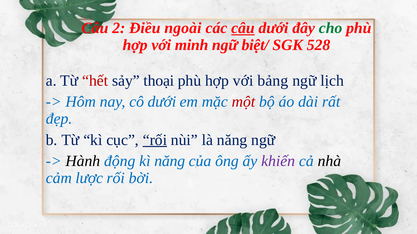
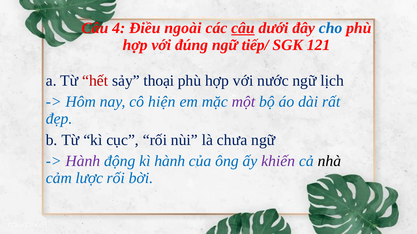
2: 2 -> 4
cho colour: green -> blue
minh: minh -> đúng
biệt/: biệt/ -> tiếp/
528: 528 -> 121
bảng: bảng -> nước
cô dưới: dưới -> hiện
một colour: red -> purple
rối at (155, 140) underline: present -> none
là năng: năng -> chưa
Hành at (83, 161) colour: black -> purple
kì năng: năng -> hành
